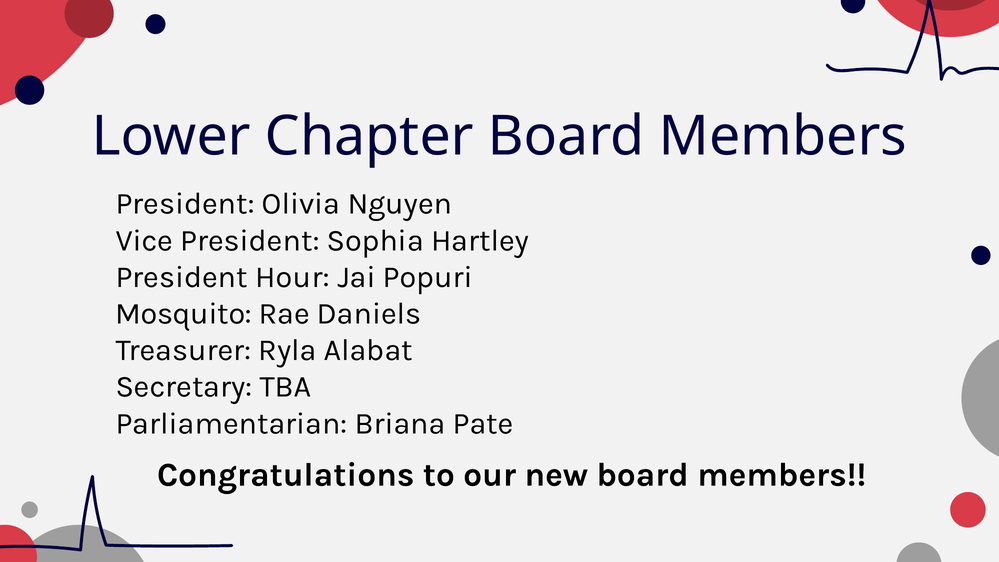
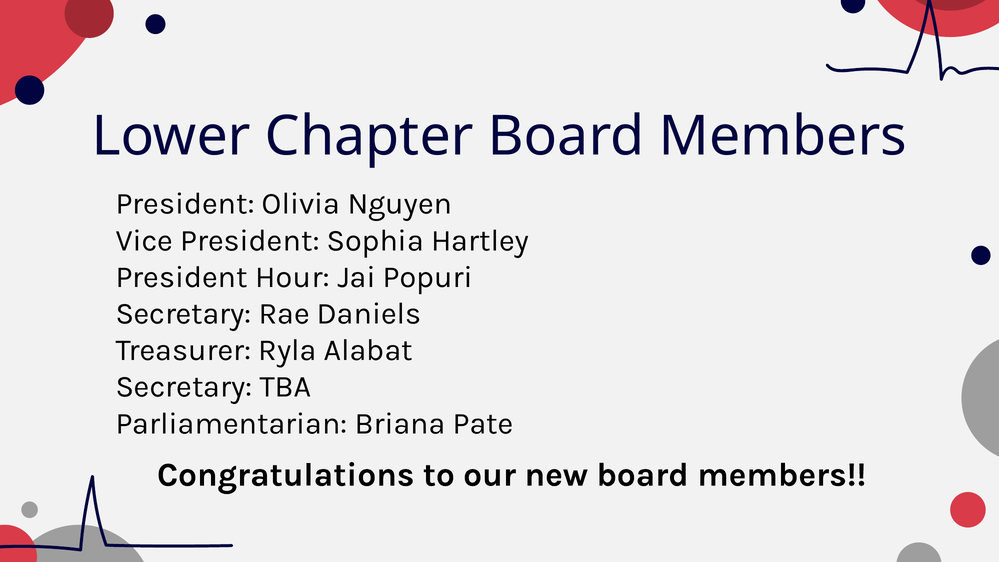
Mosquito at (184, 314): Mosquito -> Secretary
